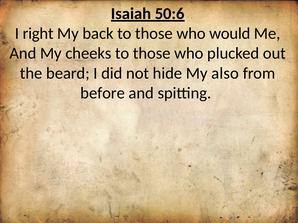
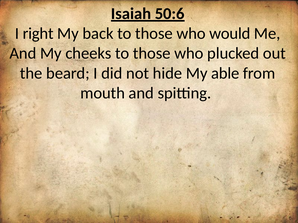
also: also -> able
before: before -> mouth
